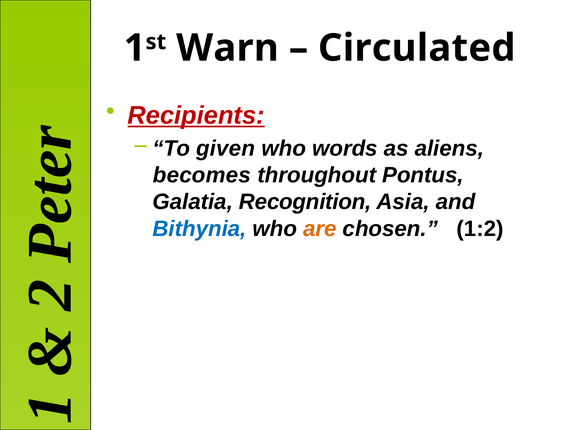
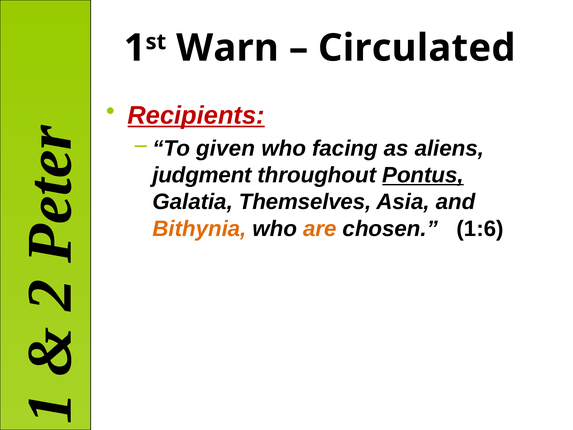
words: words -> facing
becomes: becomes -> judgment
Pontus underline: none -> present
Recognition: Recognition -> Themselves
Bithynia colour: blue -> orange
1:2: 1:2 -> 1:6
